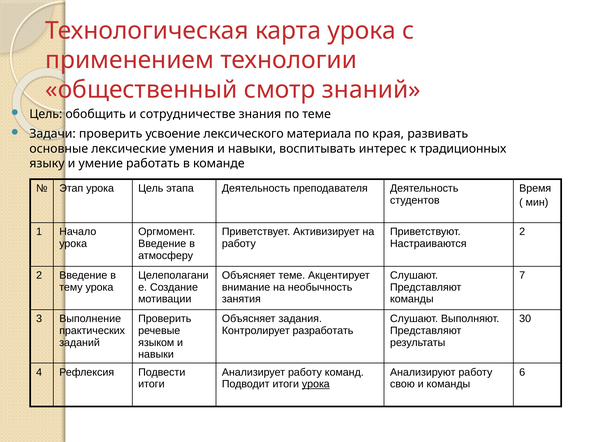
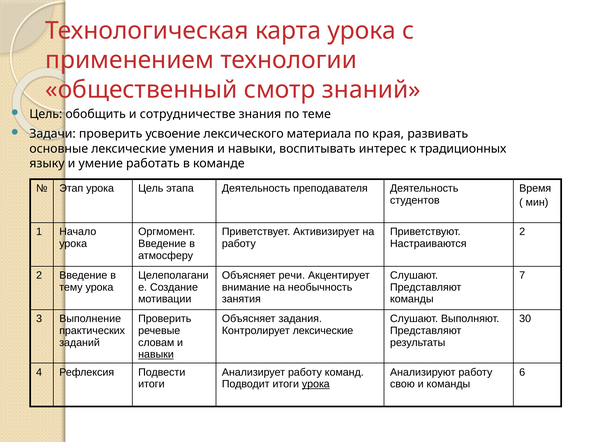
Объясняет теме: теме -> речи
Контролирует разработать: разработать -> лексические
языком: языком -> словам
навыки at (156, 355) underline: none -> present
